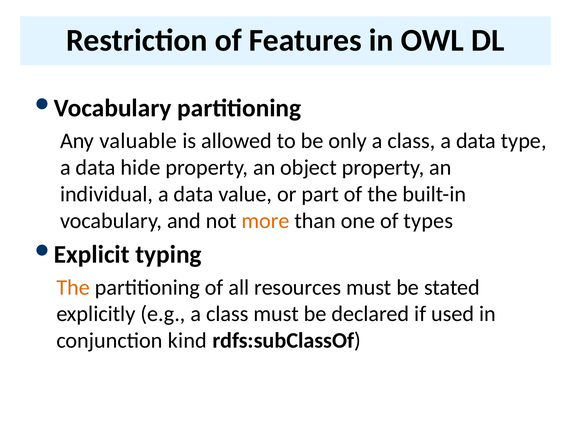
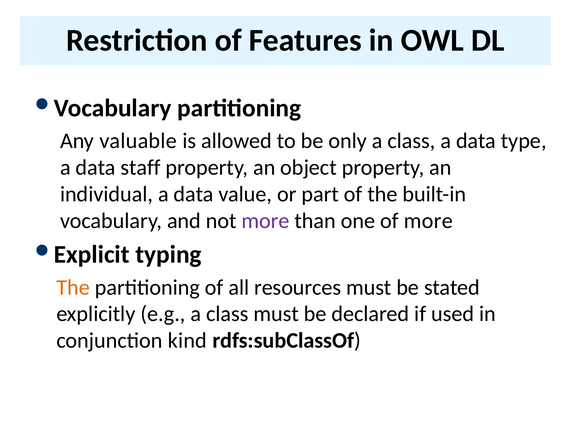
hide: hide -> staff
more at (266, 221) colour: orange -> purple
of types: types -> more
